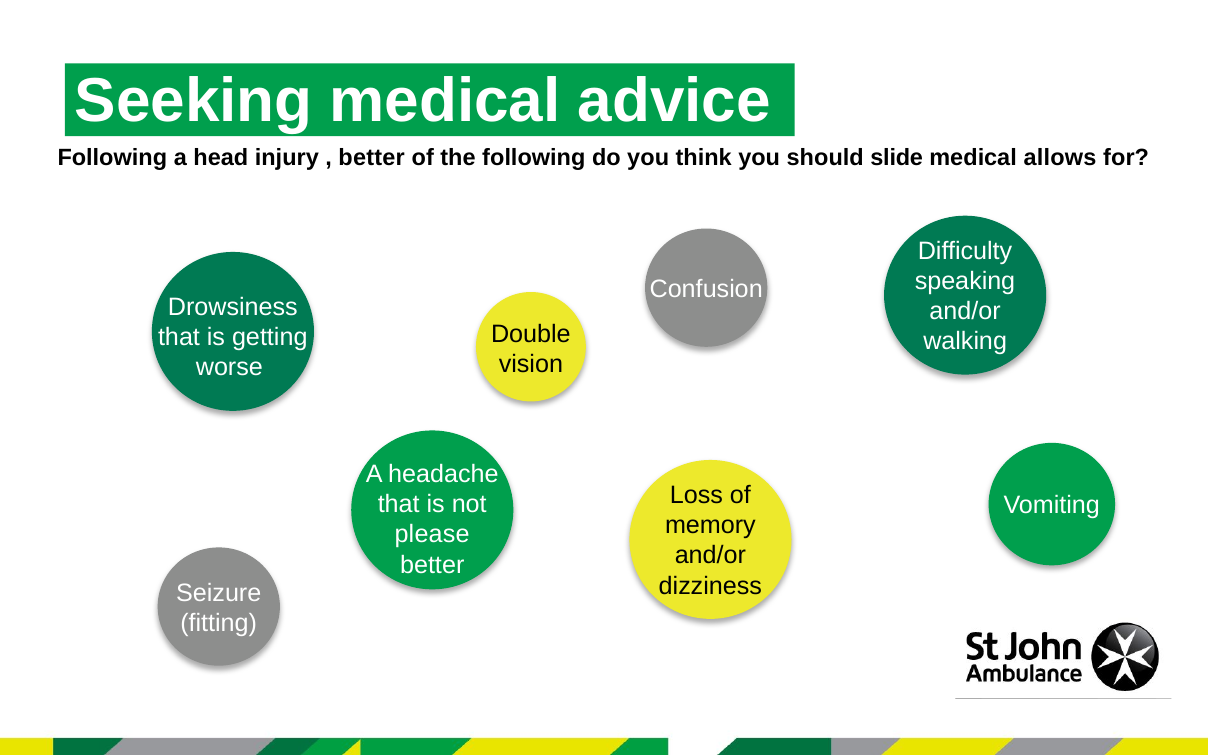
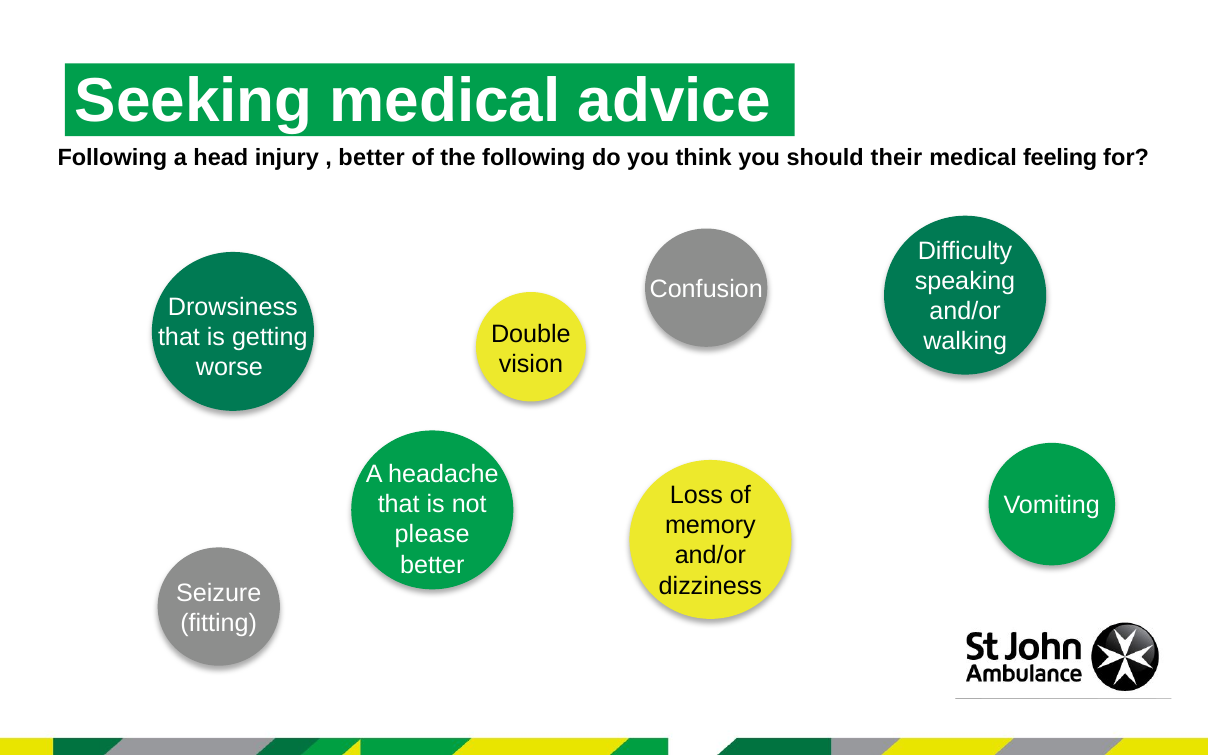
slide: slide -> their
allows: allows -> feeling
